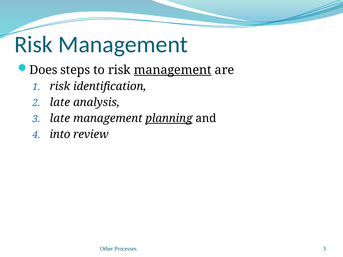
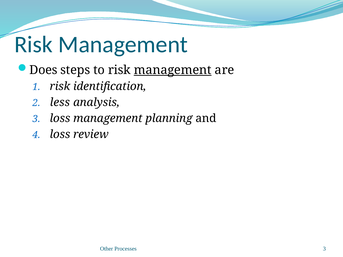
late at (60, 103): late -> less
3 late: late -> loss
planning underline: present -> none
into at (60, 135): into -> loss
